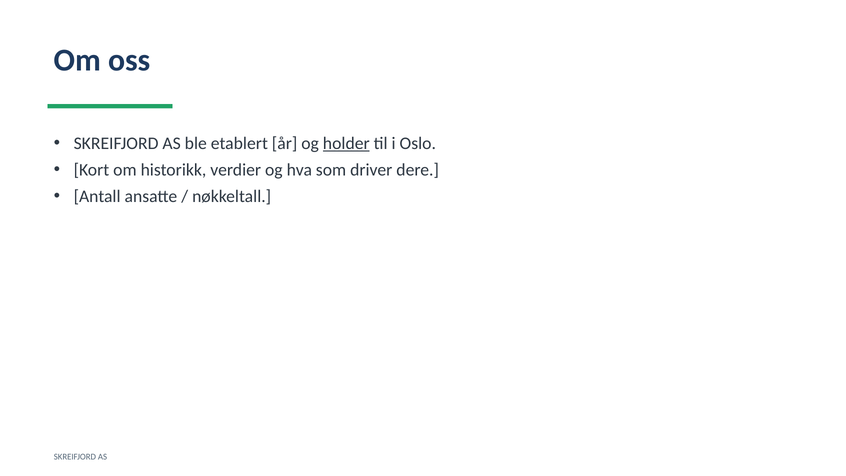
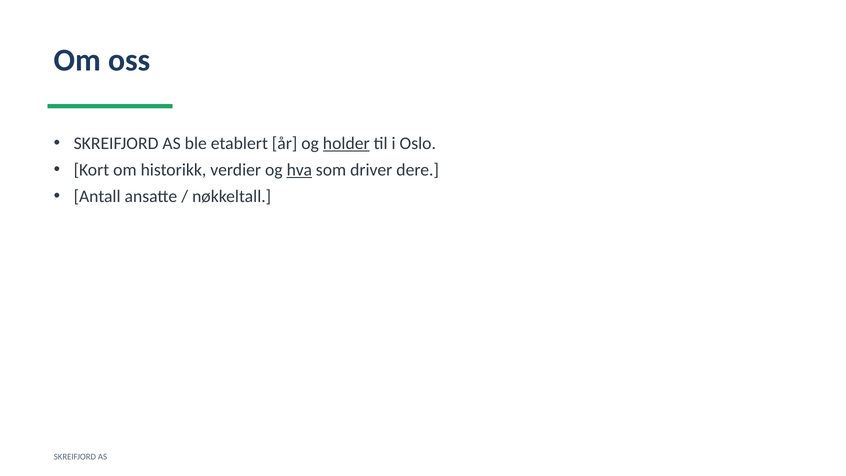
hva underline: none -> present
